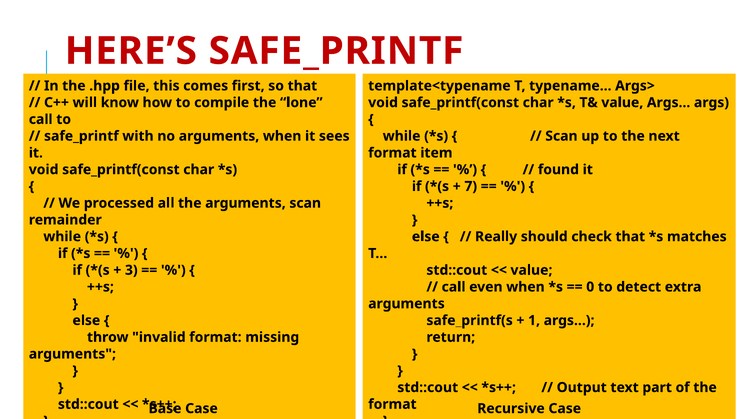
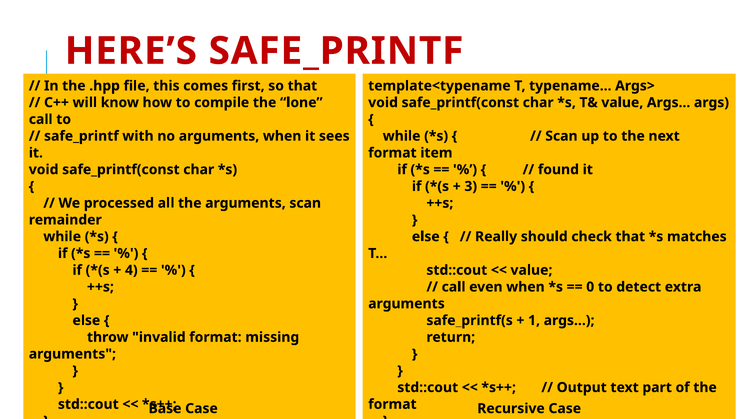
7: 7 -> 3
3: 3 -> 4
